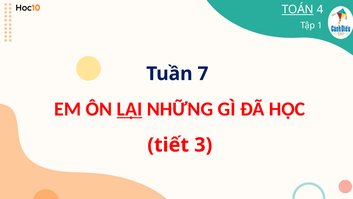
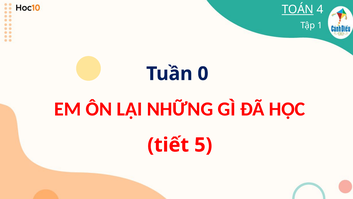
7: 7 -> 0
LẠI underline: present -> none
3: 3 -> 5
